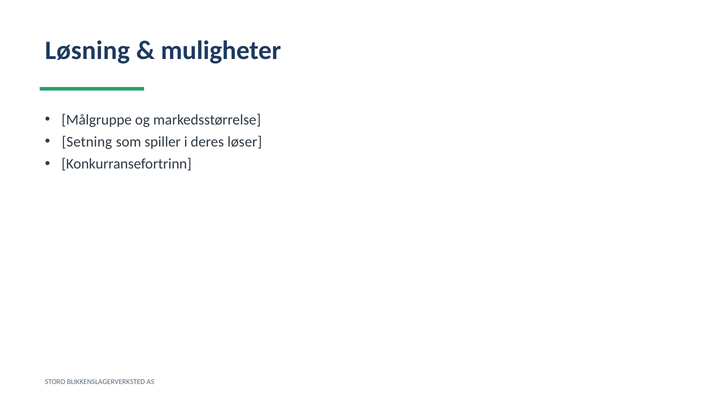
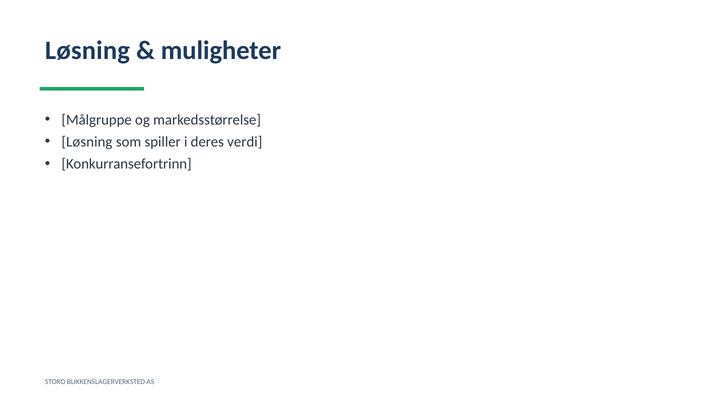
Setning at (87, 142): Setning -> Løsning
løser: løser -> verdi
